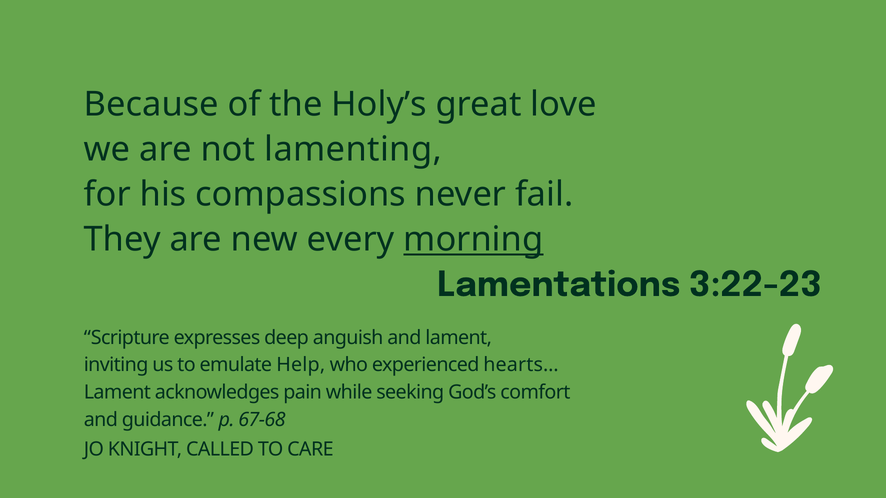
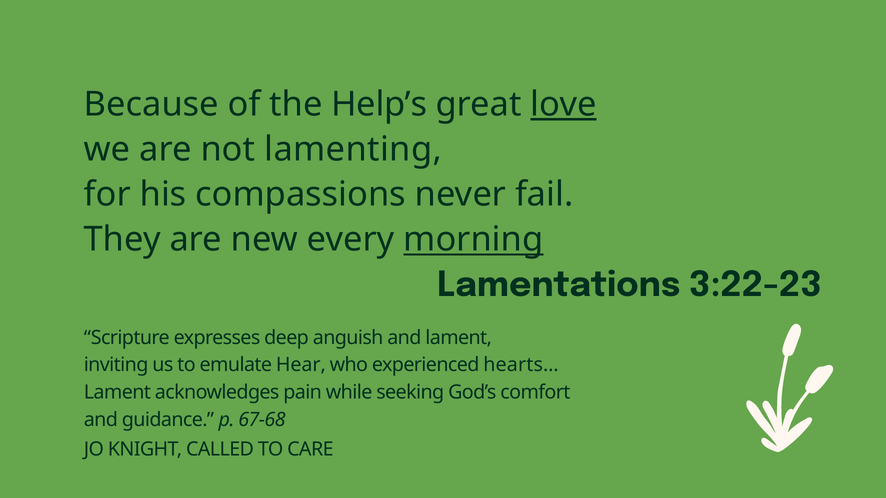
Holy’s: Holy’s -> Help’s
love underline: none -> present
Help: Help -> Hear
